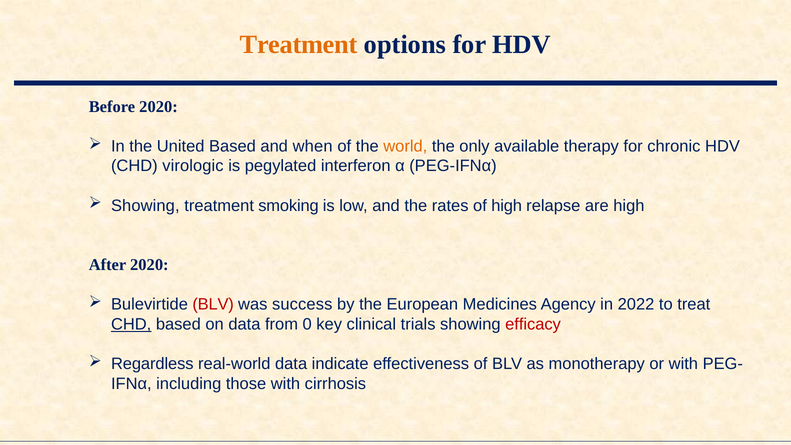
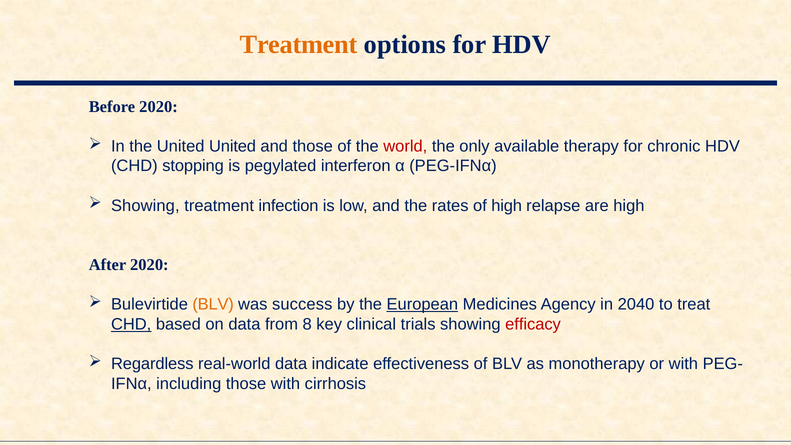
United Based: Based -> United
and when: when -> those
world colour: orange -> red
virologic: virologic -> stopping
smoking: smoking -> infection
BLV at (213, 304) colour: red -> orange
European underline: none -> present
2022: 2022 -> 2040
0: 0 -> 8
